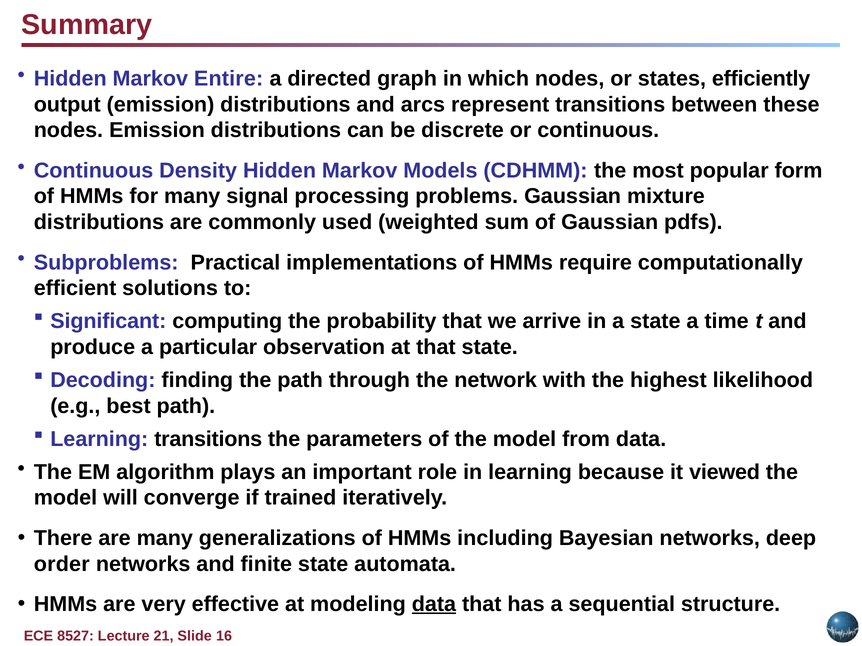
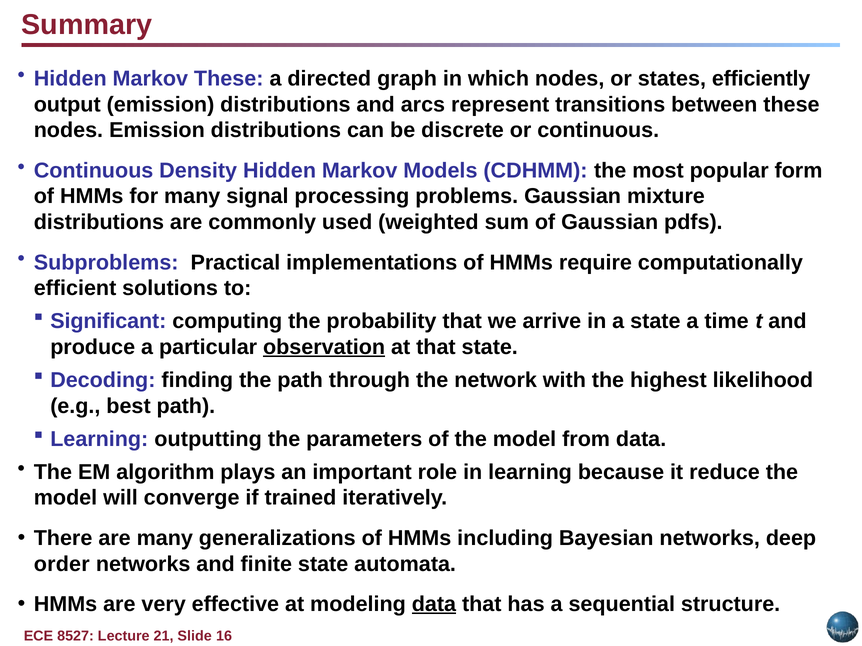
Markov Entire: Entire -> These
observation underline: none -> present
Learning transitions: transitions -> outputting
viewed: viewed -> reduce
